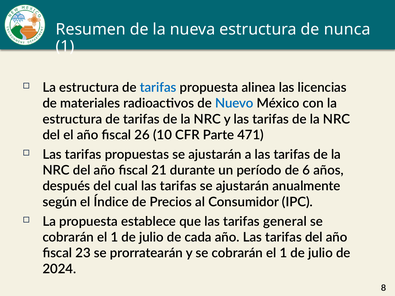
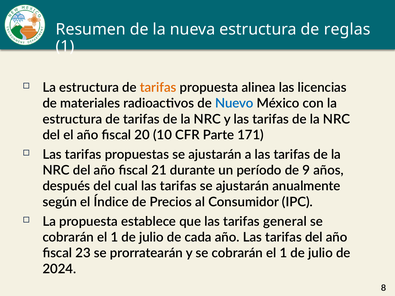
nunca: nunca -> reglas
tarifas at (158, 88) colour: blue -> orange
26: 26 -> 20
471: 471 -> 171
6: 6 -> 9
